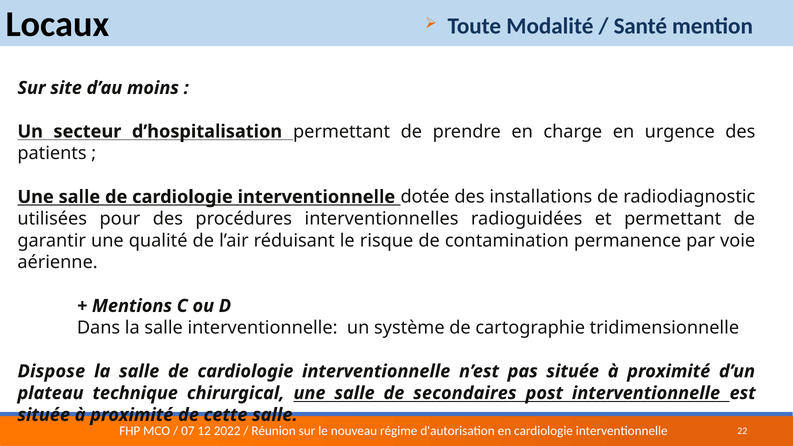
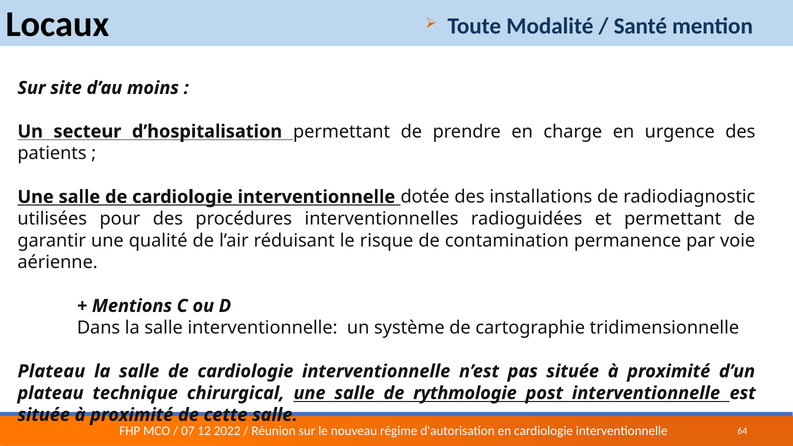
Dispose at (51, 371): Dispose -> Plateau
secondaires: secondaires -> rythmologie
22: 22 -> 64
